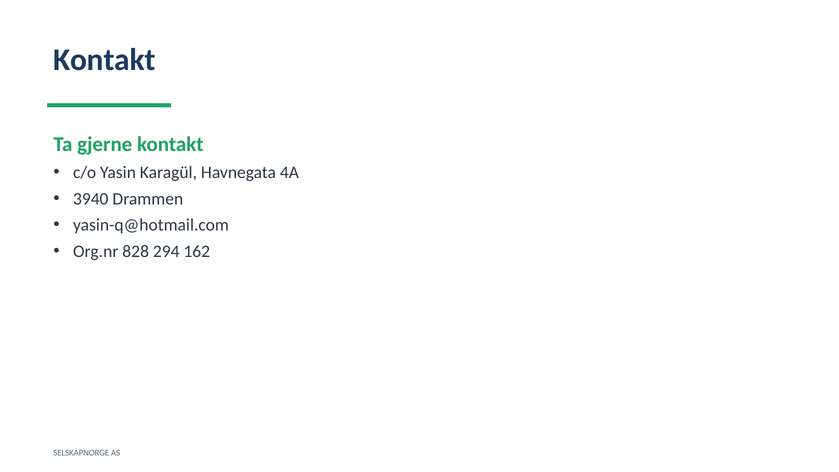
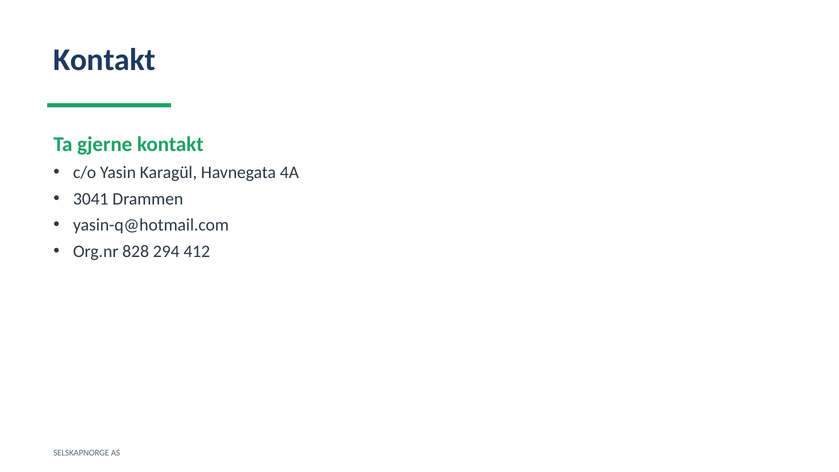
3940: 3940 -> 3041
162: 162 -> 412
